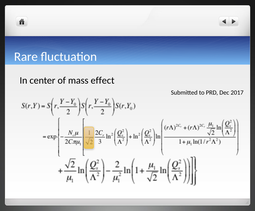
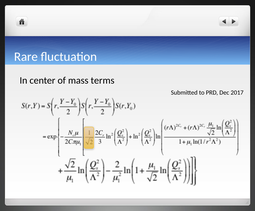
effect: effect -> terms
